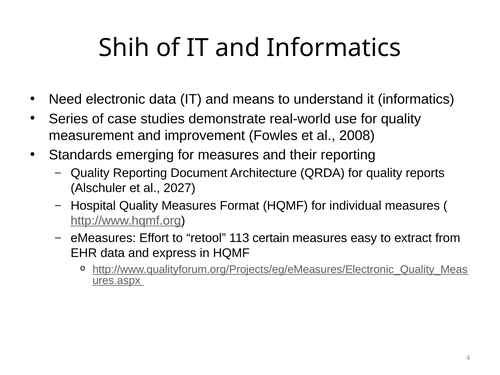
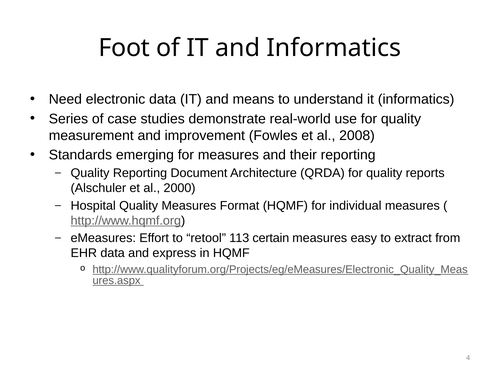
Shih: Shih -> Foot
2027: 2027 -> 2000
